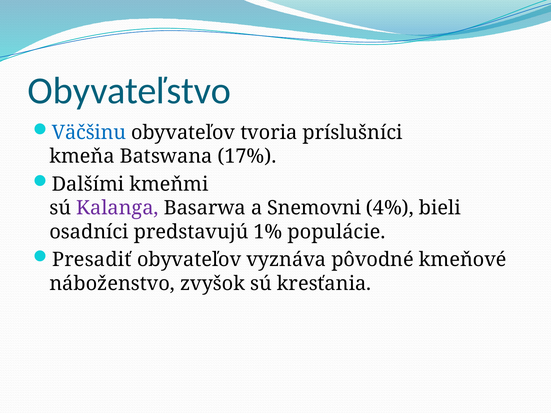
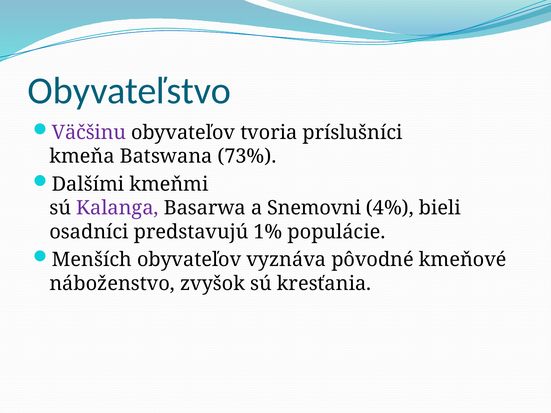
Väčšinu colour: blue -> purple
17%: 17% -> 73%
Presadiť: Presadiť -> Menších
